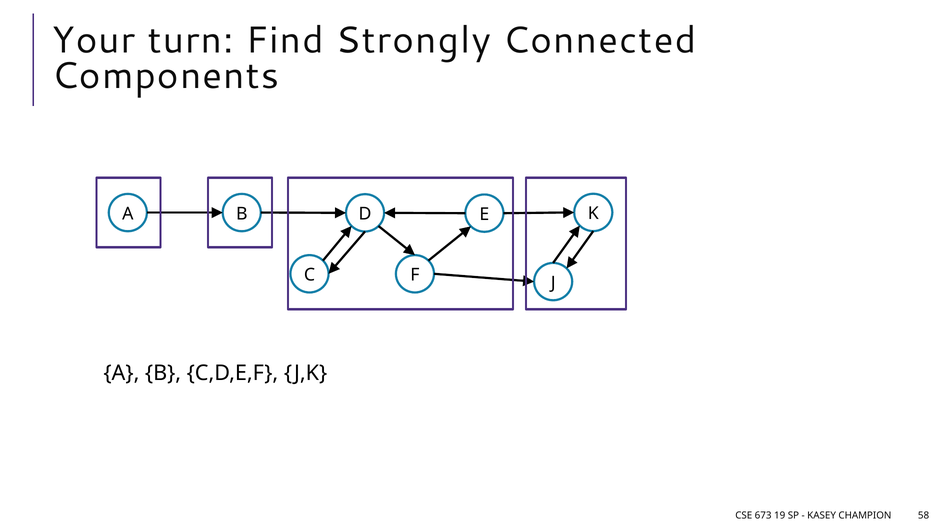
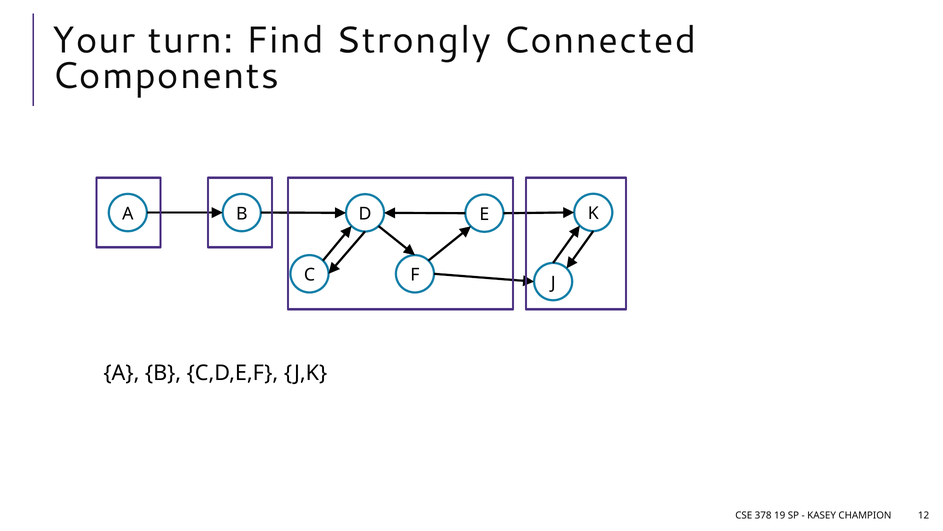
673: 673 -> 378
58: 58 -> 12
